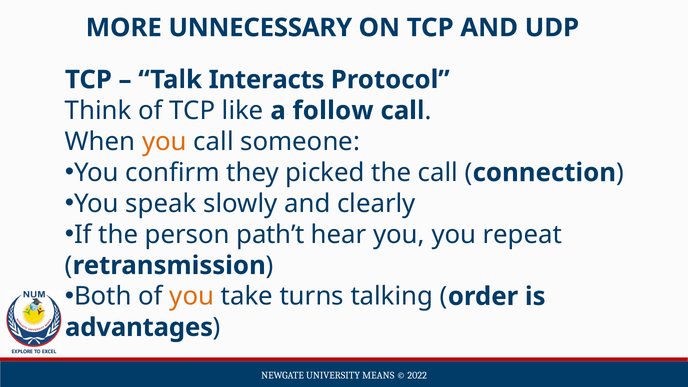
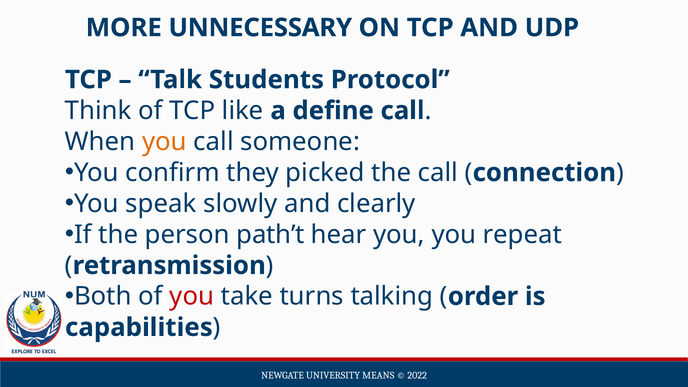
Interacts: Interacts -> Students
follow: follow -> define
you at (192, 296) colour: orange -> red
advantages: advantages -> capabilities
